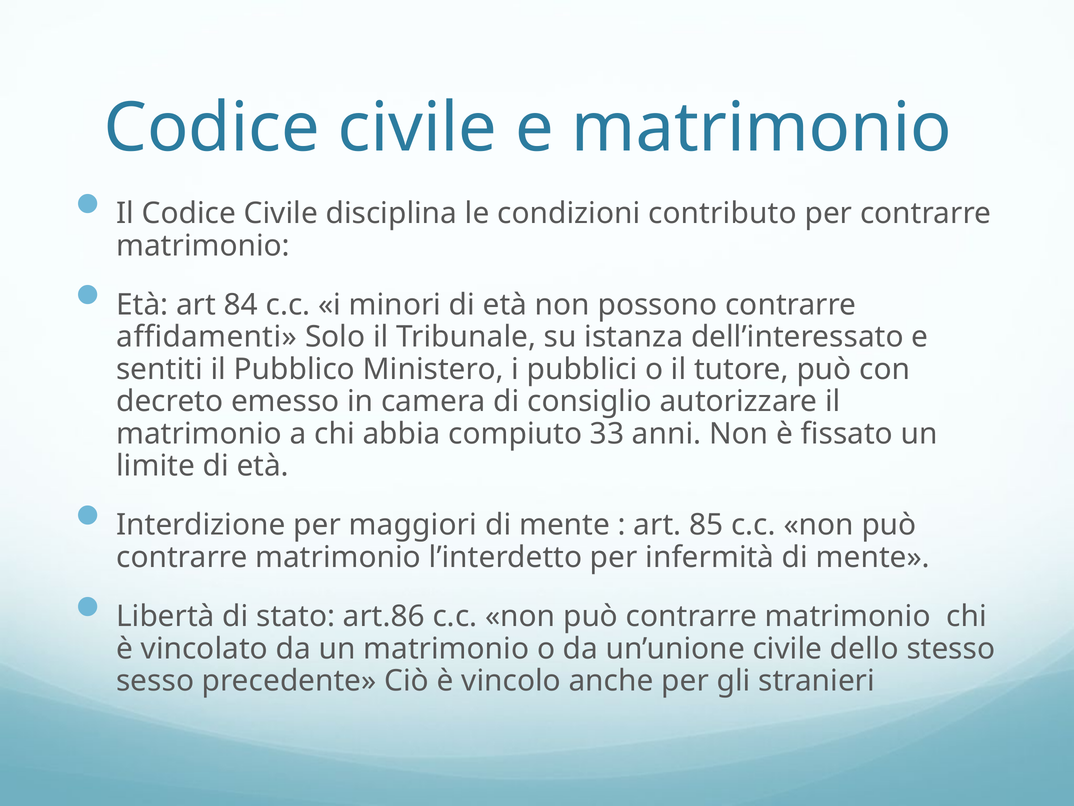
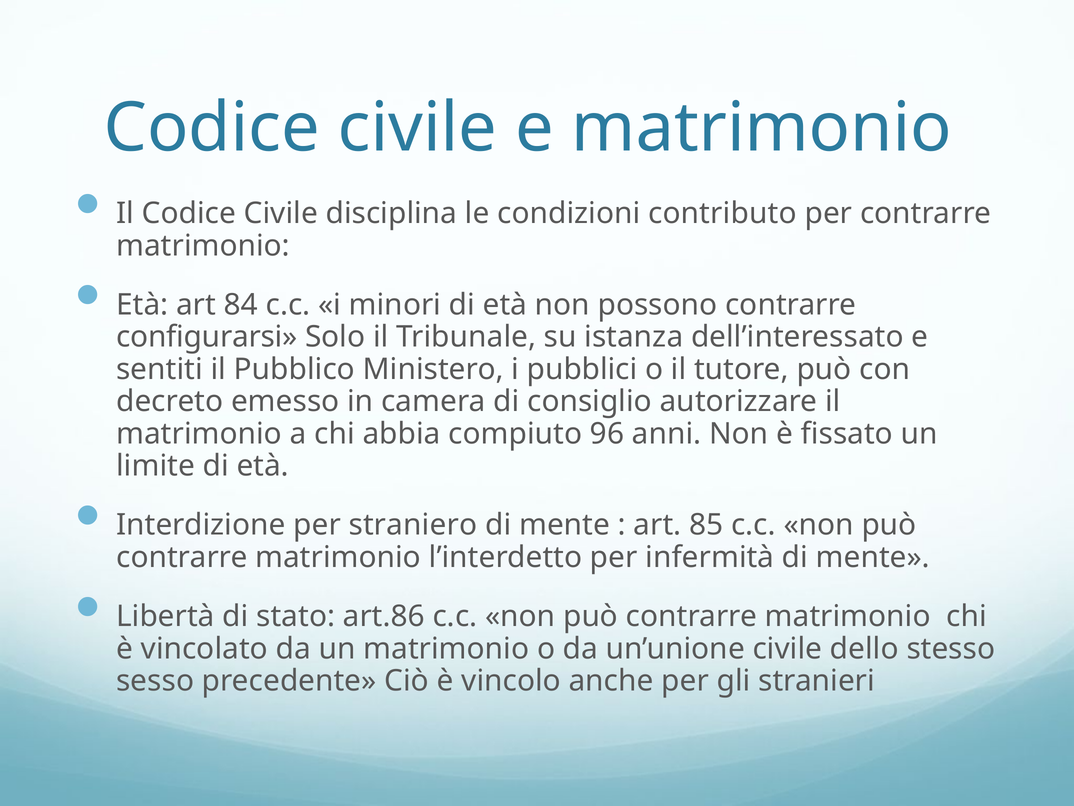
affidamenti: affidamenti -> configurarsi
33: 33 -> 96
maggiori: maggiori -> straniero
